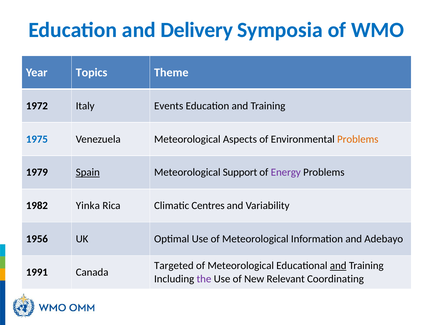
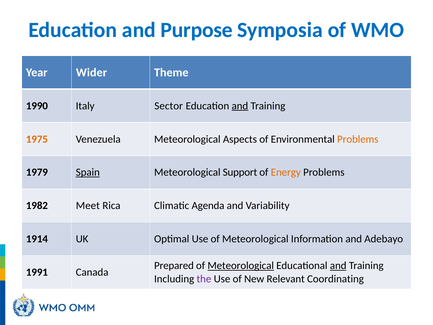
Delivery: Delivery -> Purpose
Topics: Topics -> Wider
1972: 1972 -> 1990
Events: Events -> Sector
and at (240, 106) underline: none -> present
1975 colour: blue -> orange
Energy colour: purple -> orange
Yinka: Yinka -> Meet
Centres: Centres -> Agenda
1956: 1956 -> 1914
Targeted: Targeted -> Prepared
Meteorological at (241, 266) underline: none -> present
